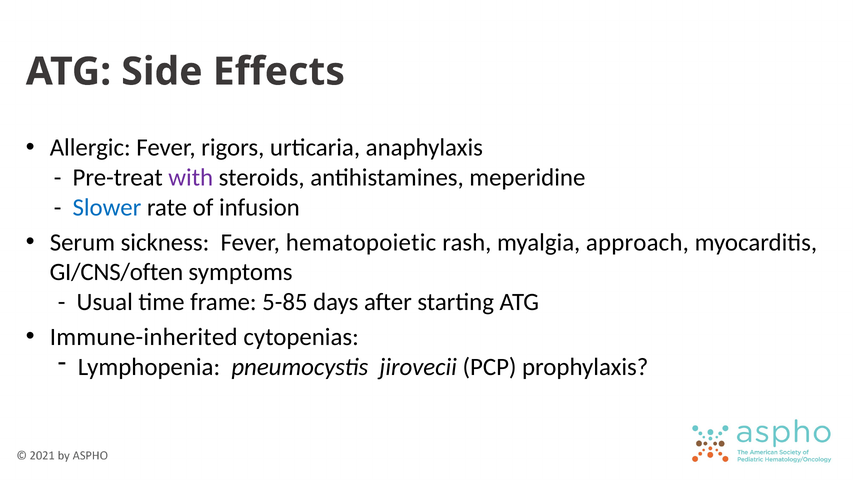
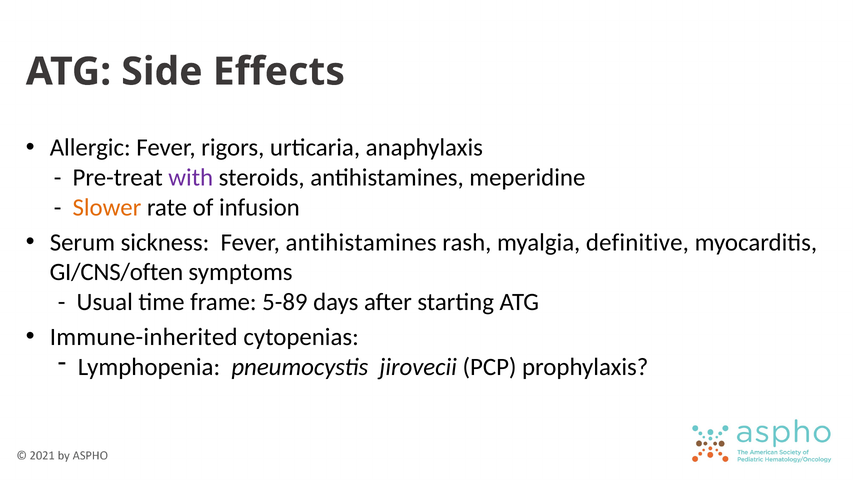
Slower colour: blue -> orange
Fever hematopoietic: hematopoietic -> antihistamines
approach: approach -> definitive
5-85: 5-85 -> 5-89
